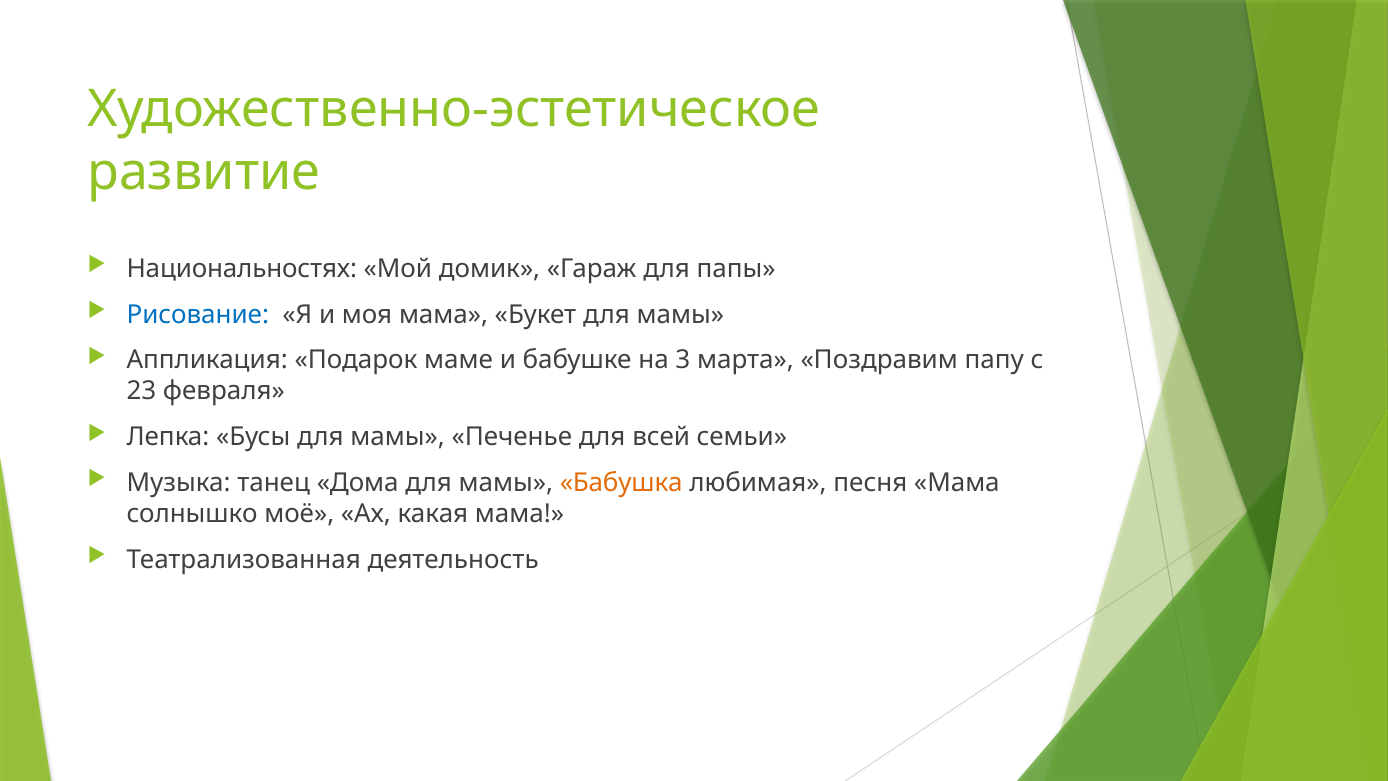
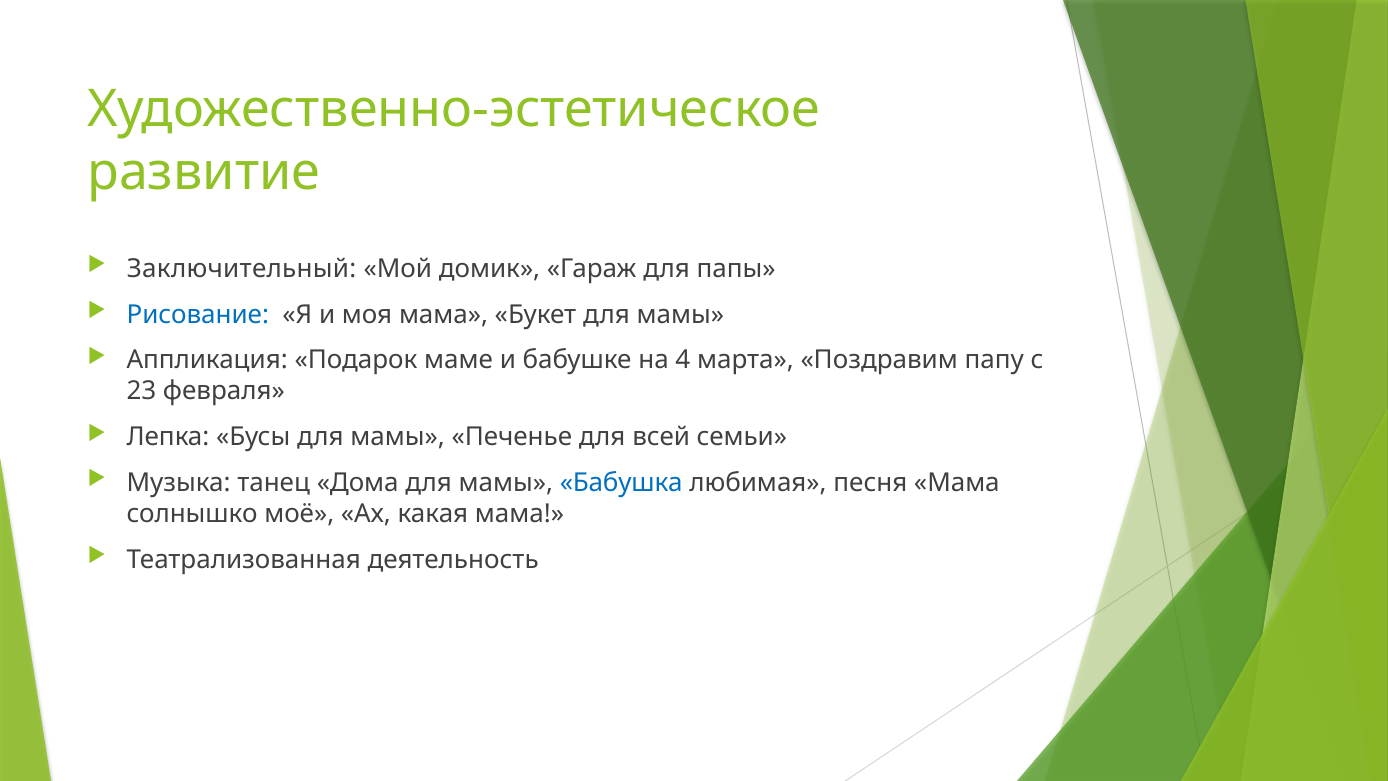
Национальностях: Национальностях -> Заключительный
3: 3 -> 4
Бабушка colour: orange -> blue
